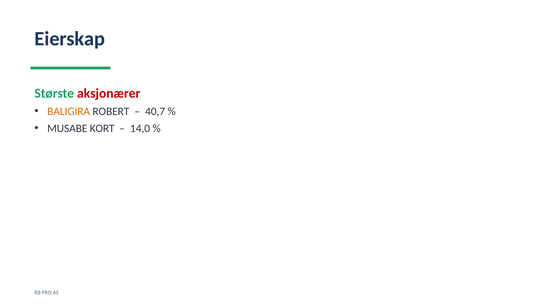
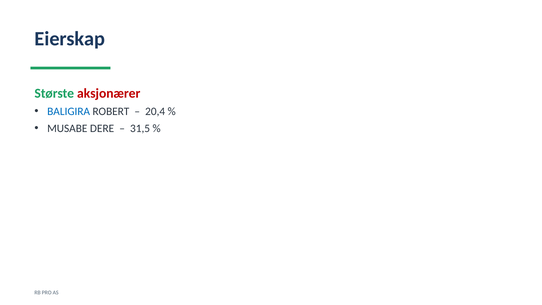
BALIGIRA colour: orange -> blue
40,7: 40,7 -> 20,4
KORT: KORT -> DERE
14,0: 14,0 -> 31,5
